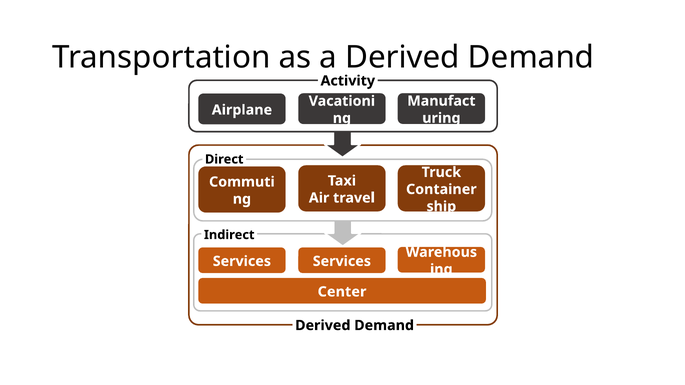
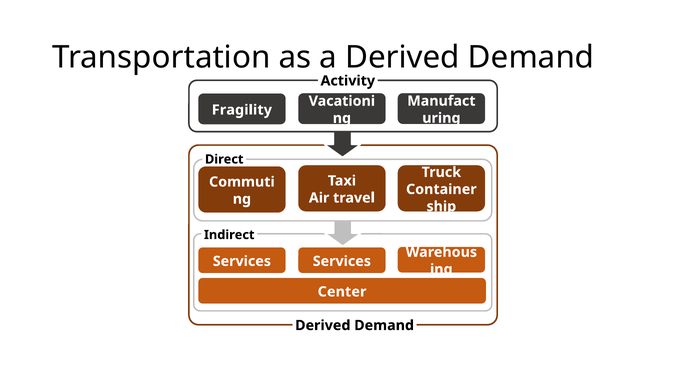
Airplane: Airplane -> Fragility
